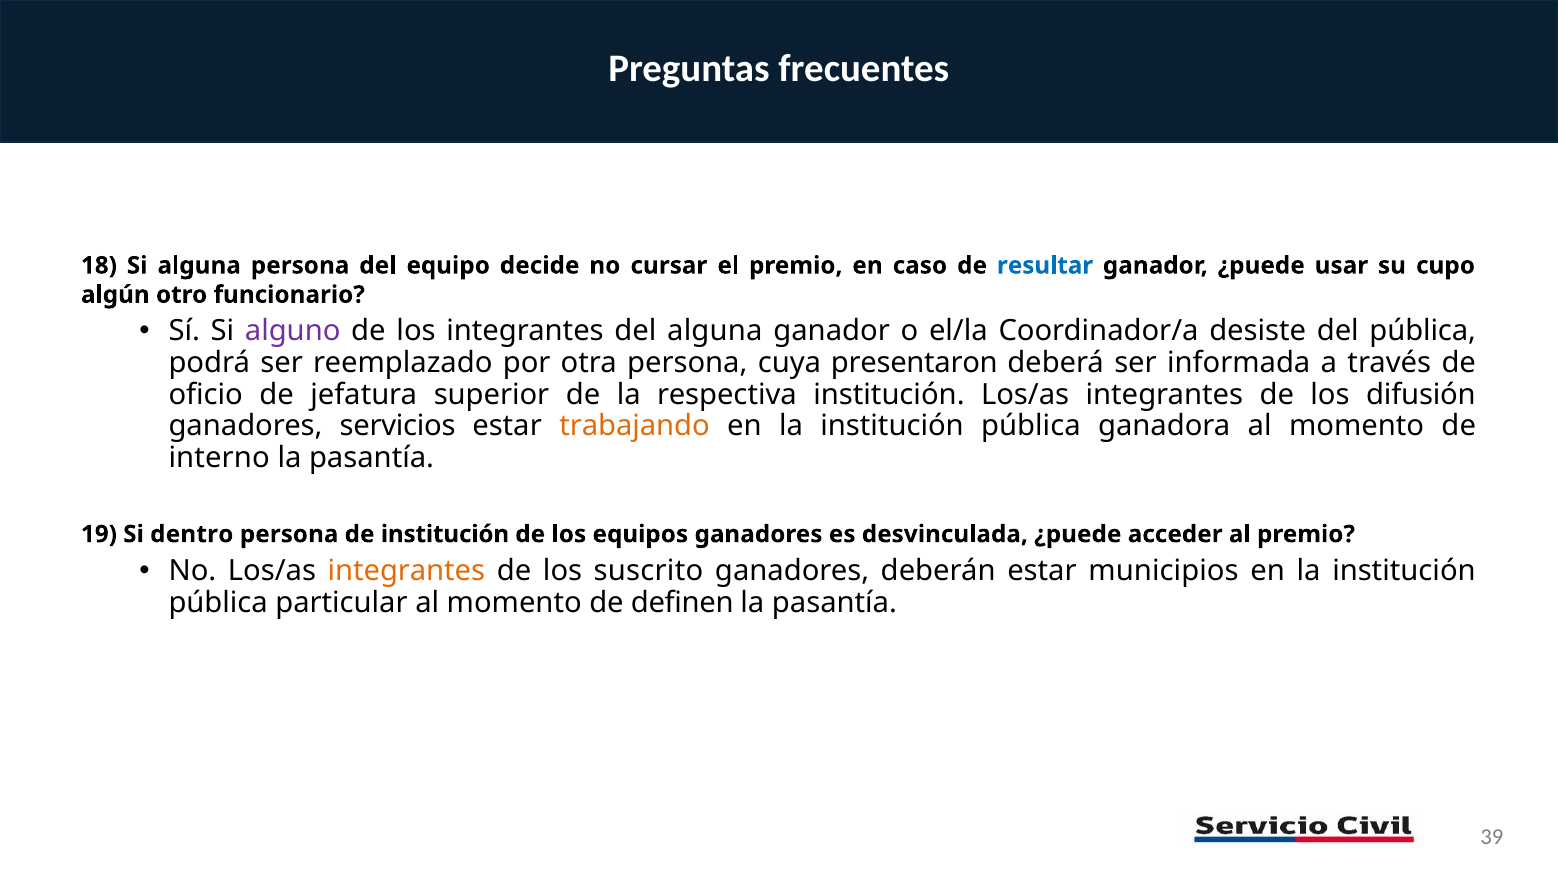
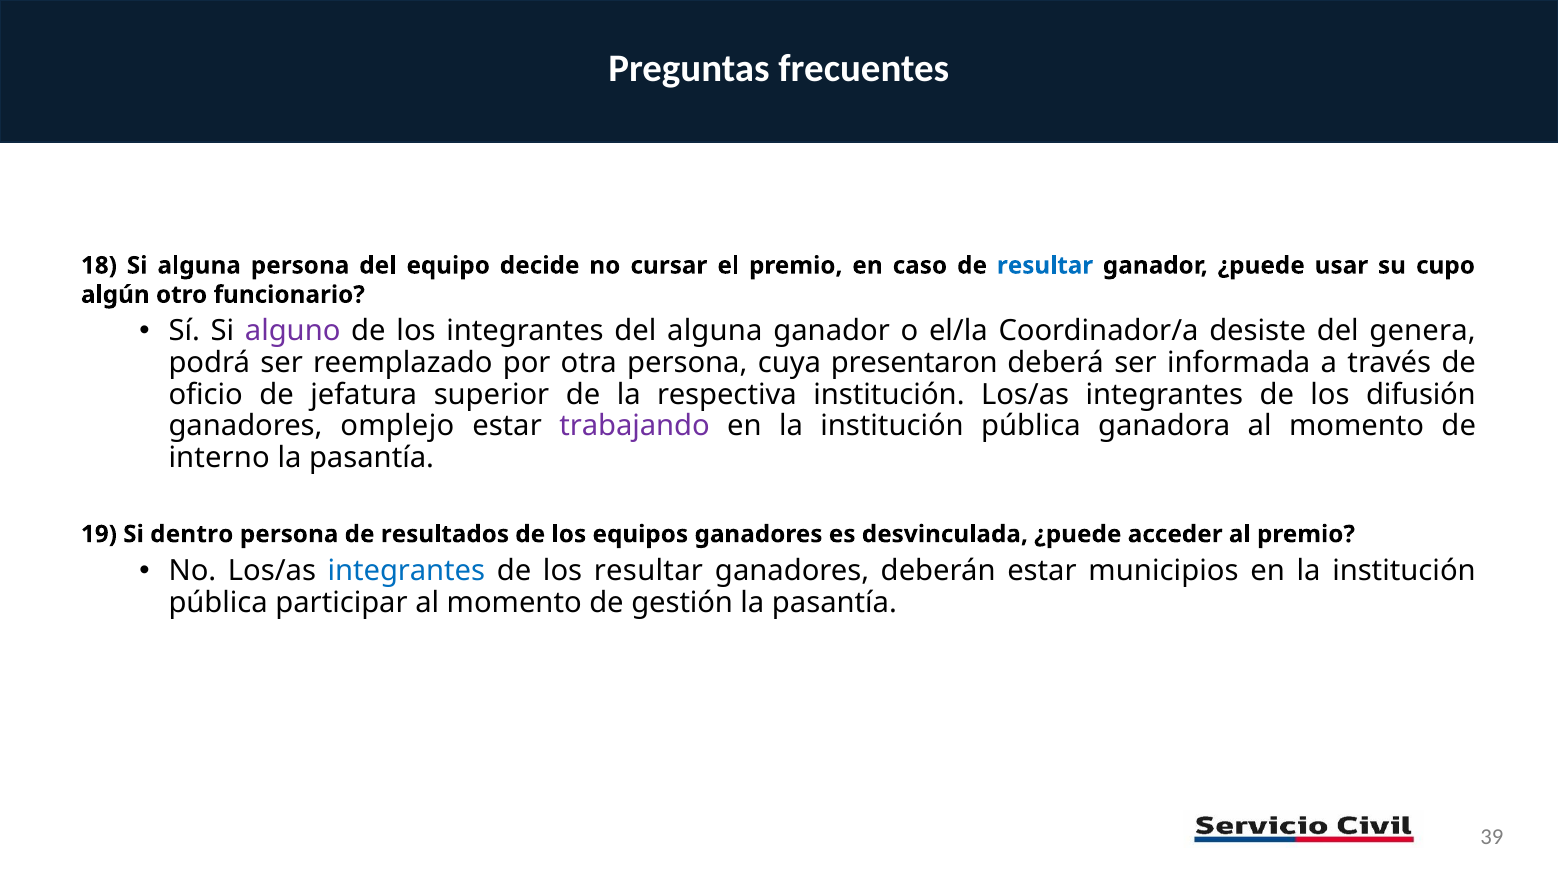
del pública: pública -> genera
servicios: servicios -> omplejo
trabajando colour: orange -> purple
de institución: institución -> resultados
integrantes at (406, 571) colour: orange -> blue
los suscrito: suscrito -> resultar
particular: particular -> participar
definen: definen -> gestión
